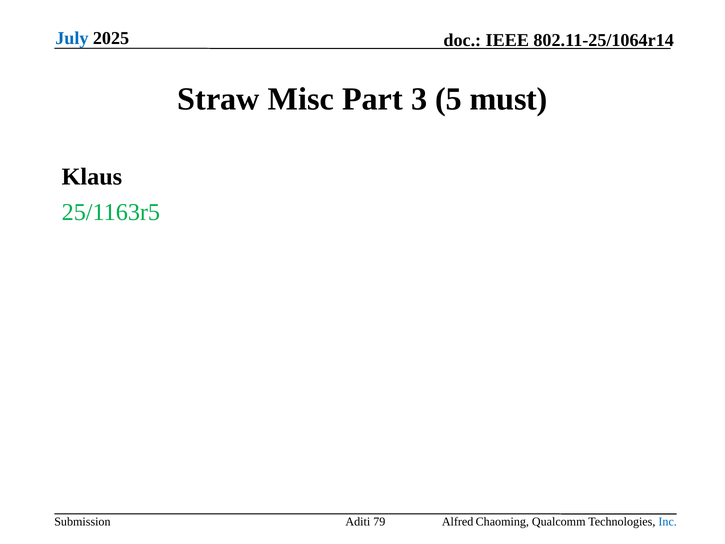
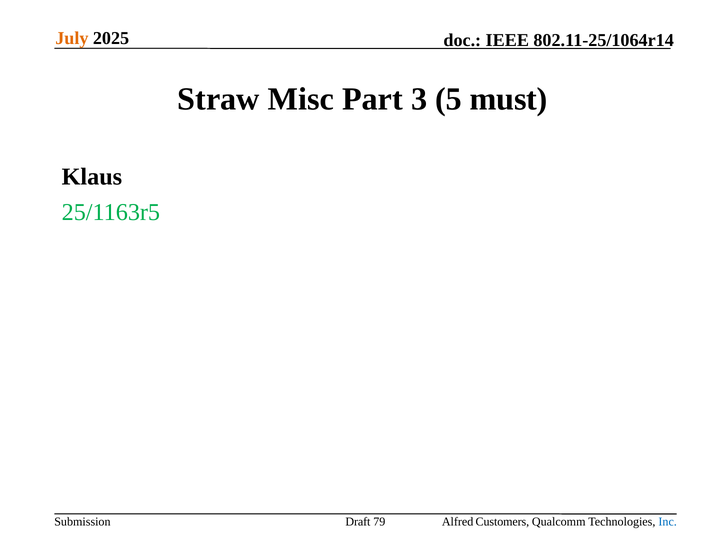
July colour: blue -> orange
Aditi: Aditi -> Draft
Chaoming: Chaoming -> Customers
